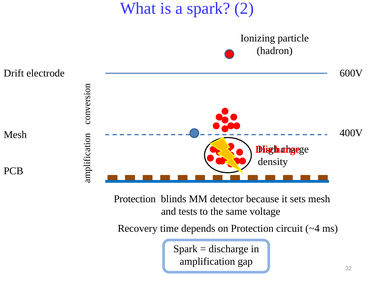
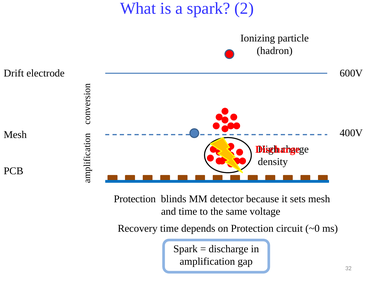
and tests: tests -> time
~4: ~4 -> ~0
